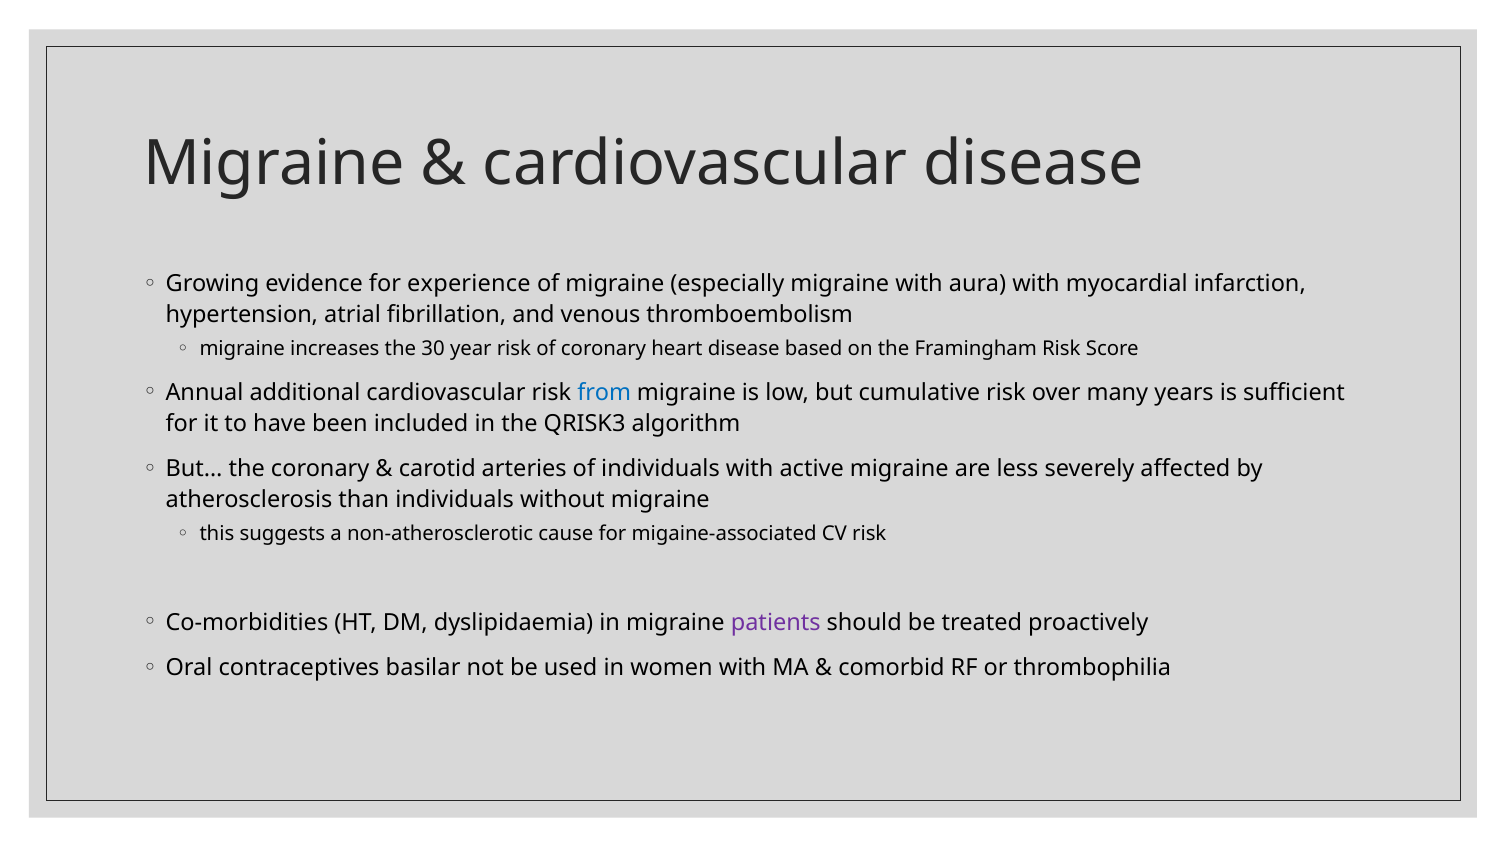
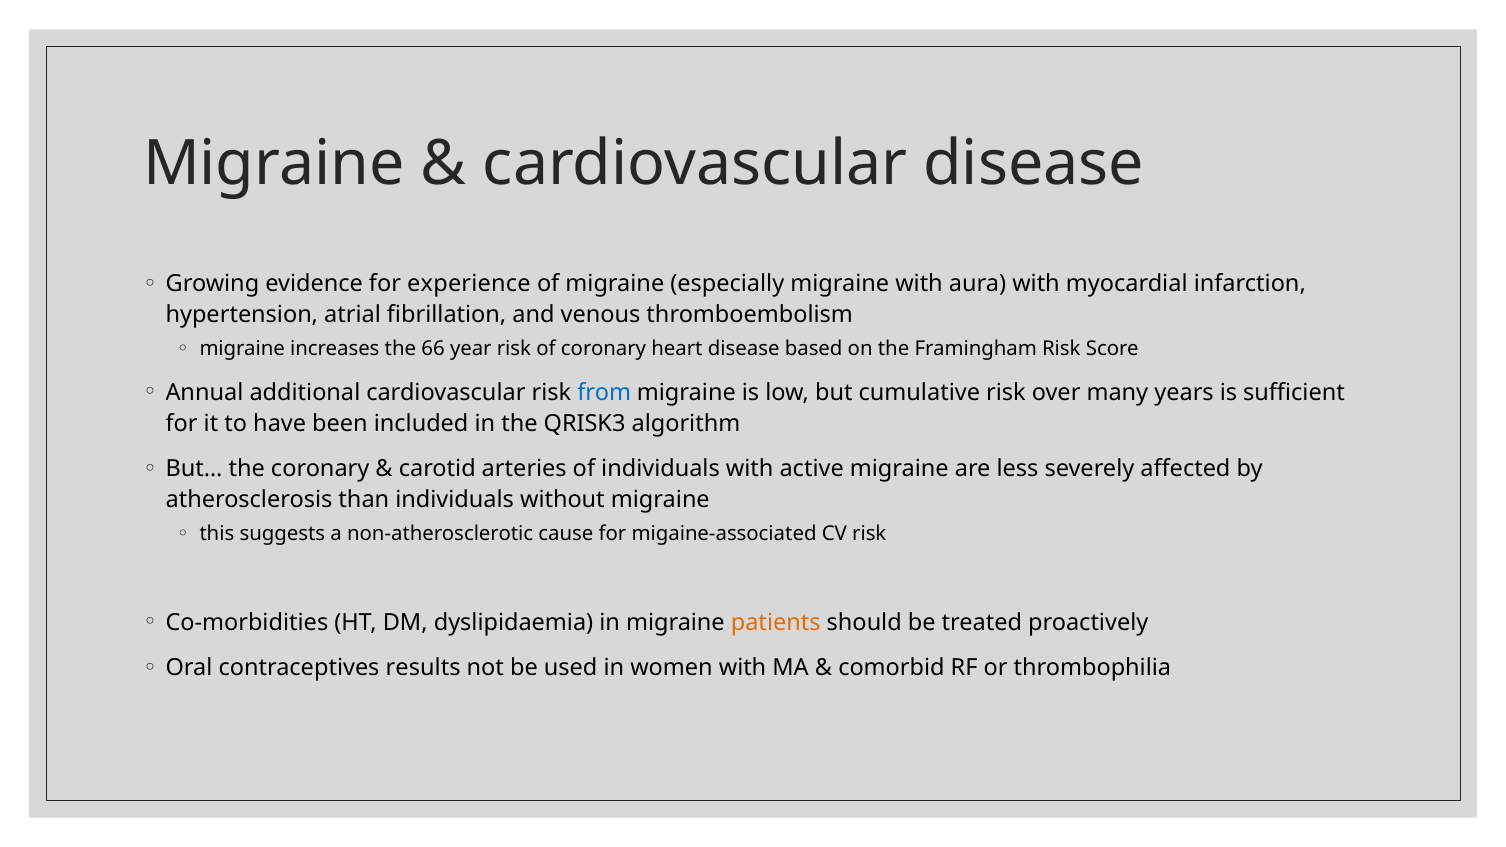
30: 30 -> 66
patients colour: purple -> orange
basilar: basilar -> results
